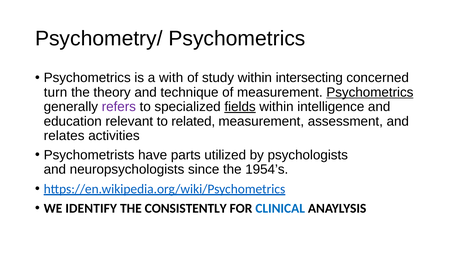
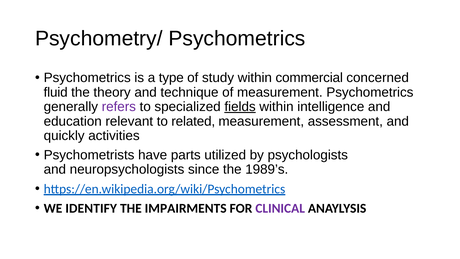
with: with -> type
intersecting: intersecting -> commercial
turn: turn -> fluid
Psychometrics at (370, 92) underline: present -> none
relates: relates -> quickly
1954’s: 1954’s -> 1989’s
CONSISTENTLY: CONSISTENTLY -> IMPAIRMENTS
CLINICAL colour: blue -> purple
